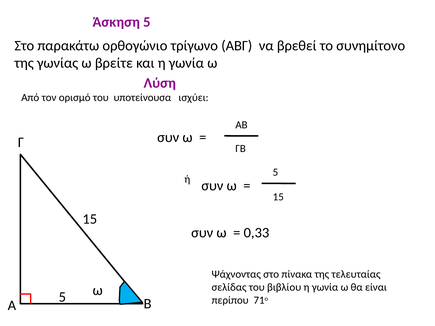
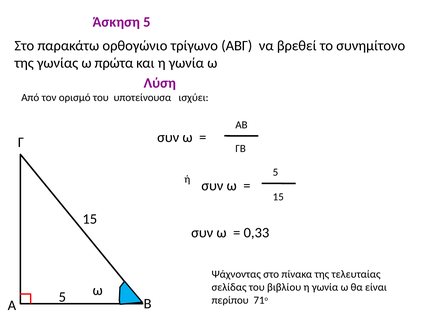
βρείτε: βρείτε -> πρώτα
